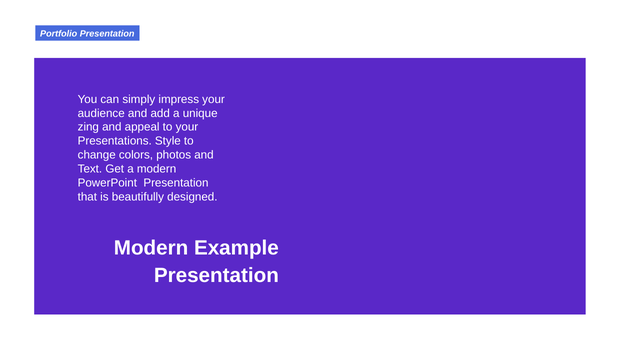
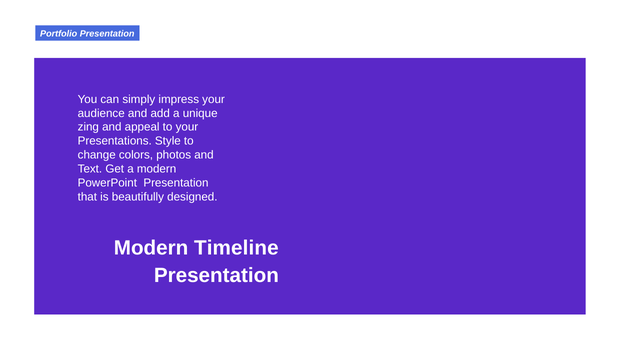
Example: Example -> Timeline
